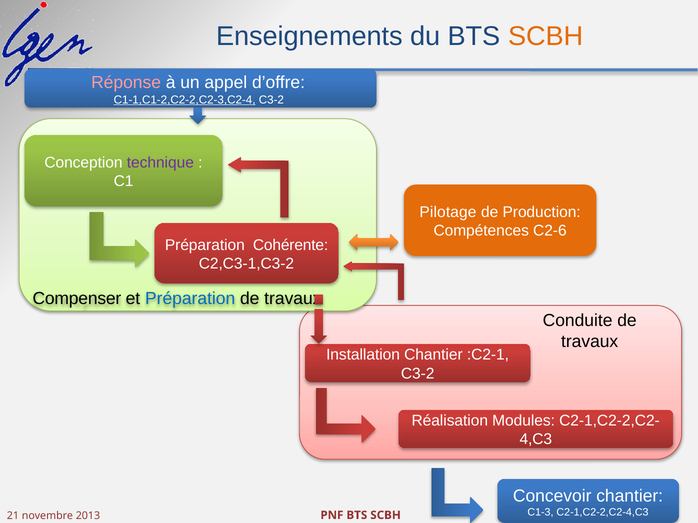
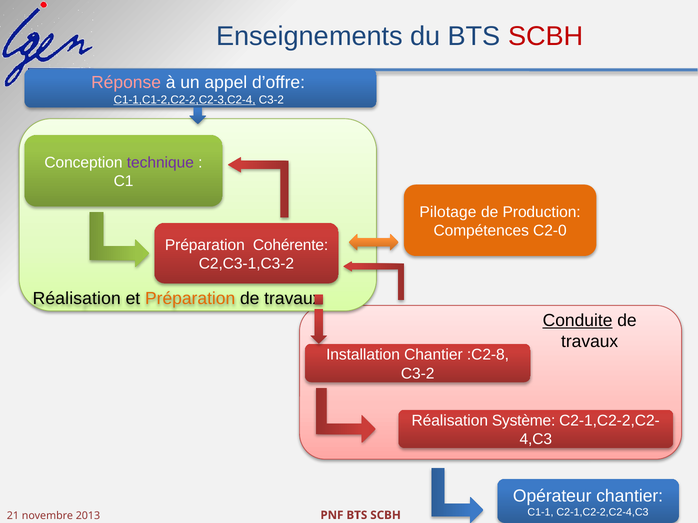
SCBH at (546, 37) colour: orange -> red
C2-6: C2-6 -> C2-0
Compenser at (77, 299): Compenser -> Réalisation
Préparation at (190, 299) colour: blue -> orange
Conduite underline: none -> present
:C2-1: :C2-1 -> :C2-8
Modules: Modules -> Système
Concevoir: Concevoir -> Opérateur
C1-3: C1-3 -> C1-1
